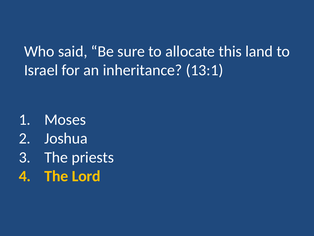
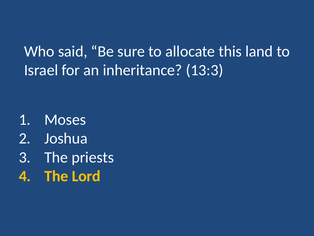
13:1: 13:1 -> 13:3
